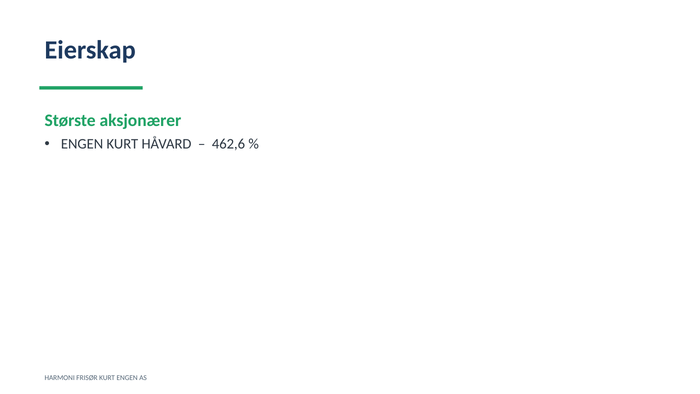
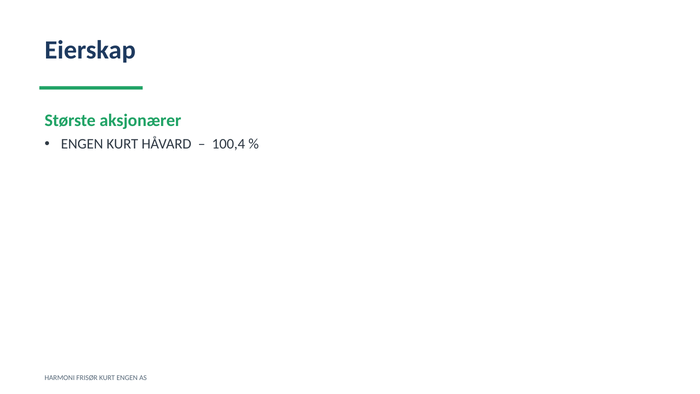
462,6: 462,6 -> 100,4
